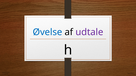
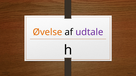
Øvelse colour: blue -> orange
